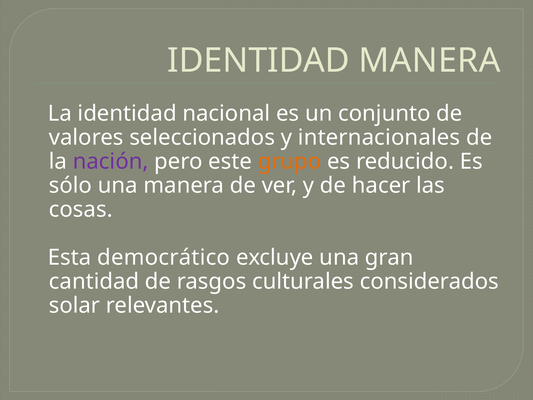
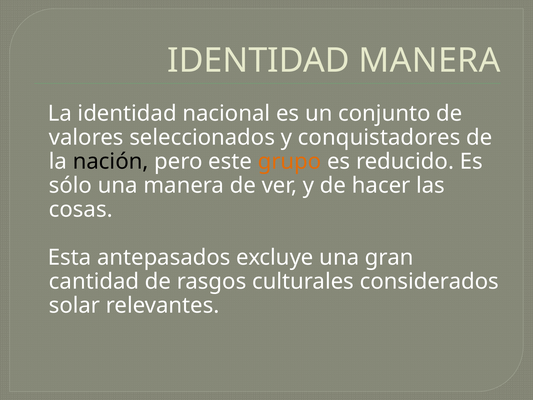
internacionales: internacionales -> conquistadores
nación colour: purple -> black
democrático: democrático -> antepasados
